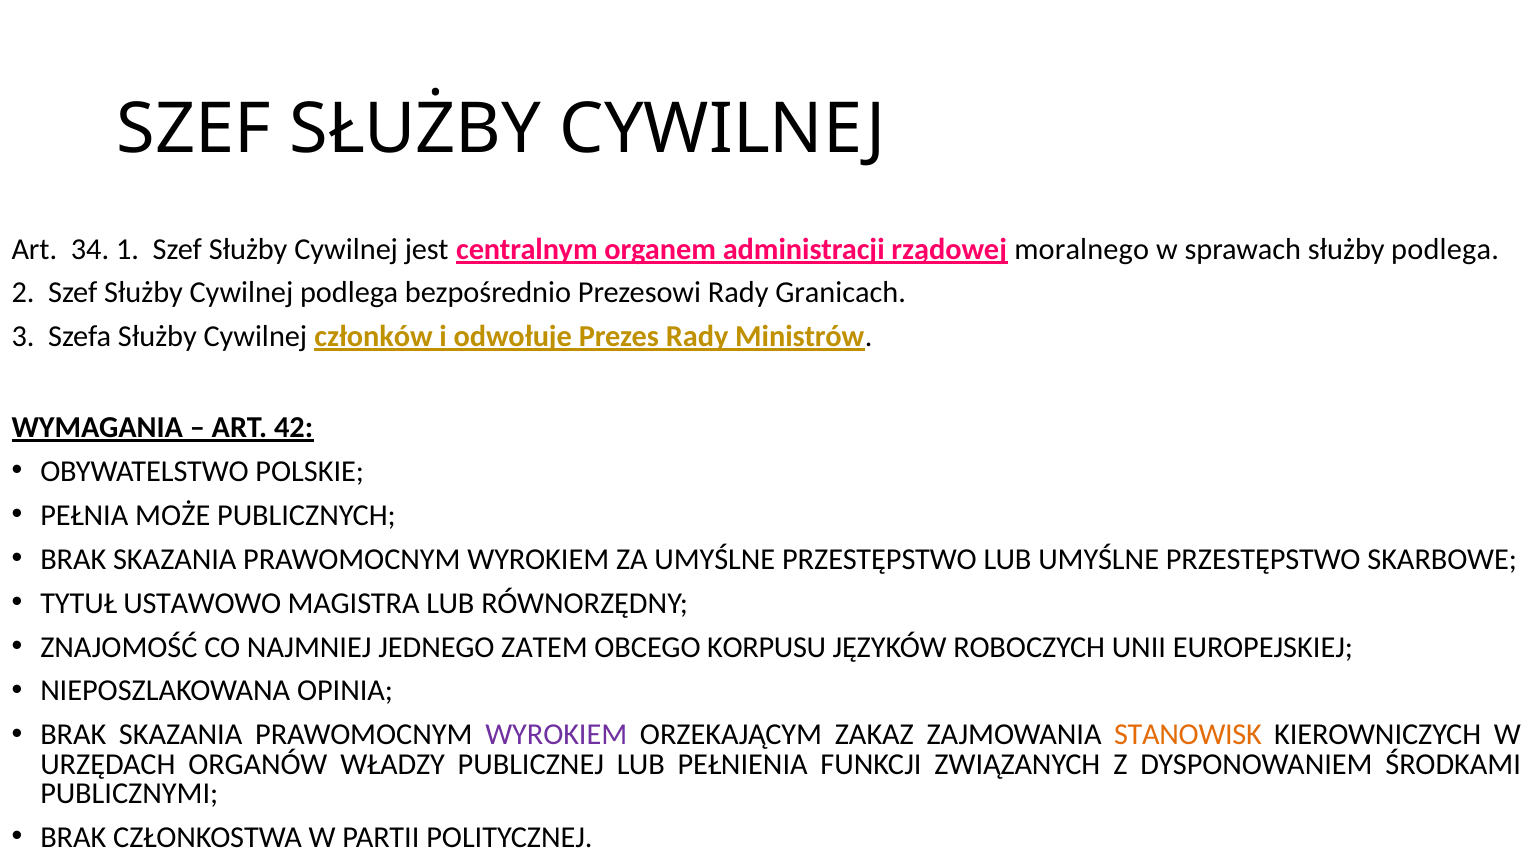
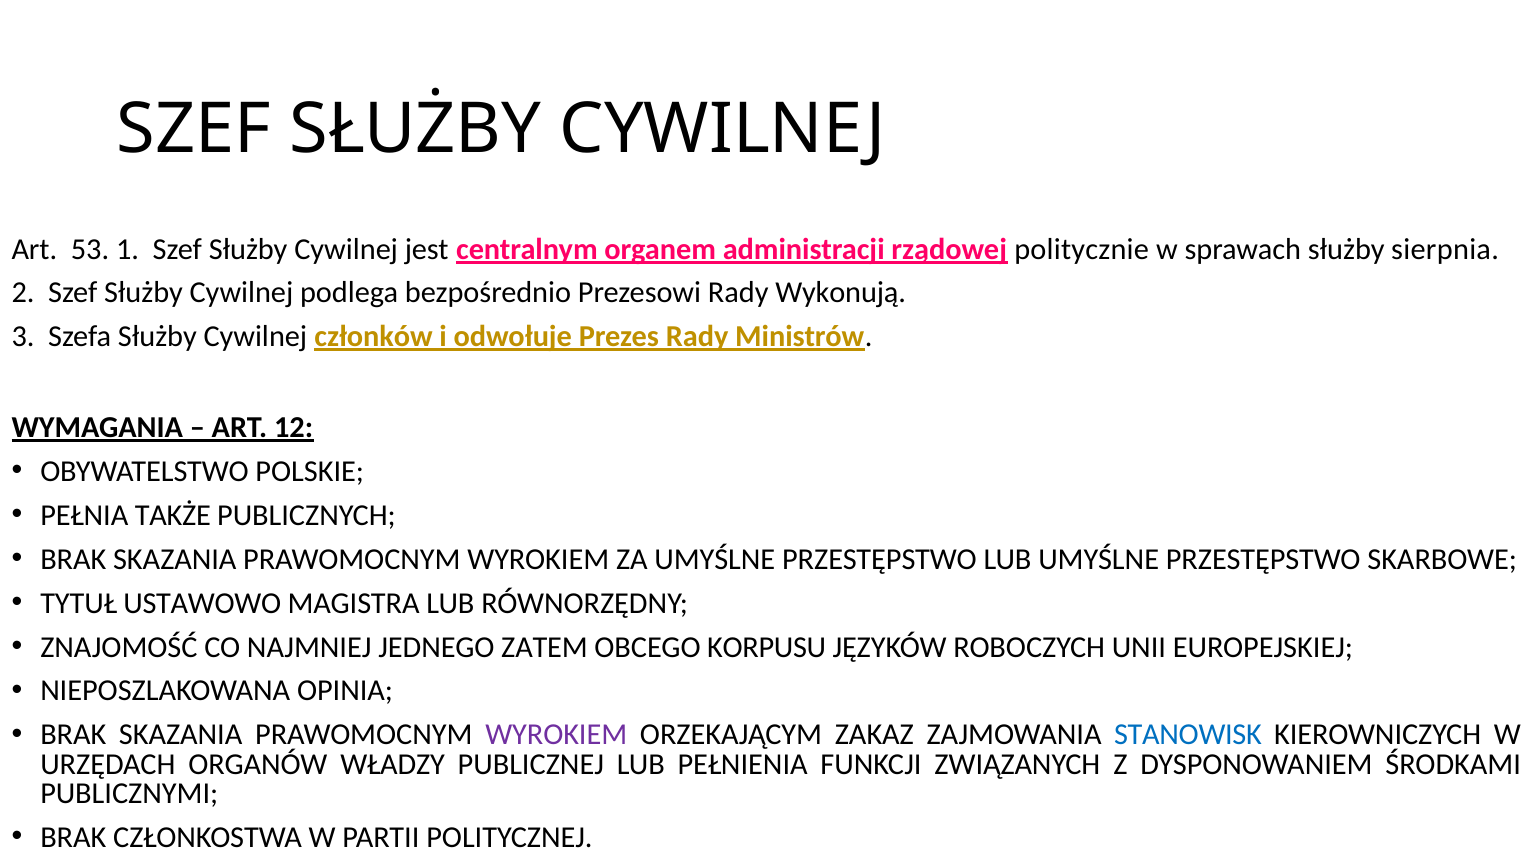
34: 34 -> 53
moralnego: moralnego -> politycznie
służby podlega: podlega -> sierpnia
Granicach: Granicach -> Wykonują
42: 42 -> 12
MOŻE: MOŻE -> TAKŻE
STANOWISK colour: orange -> blue
